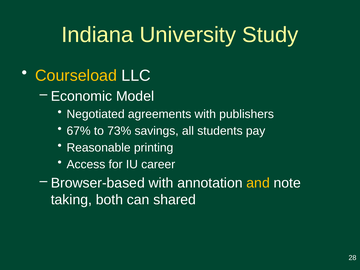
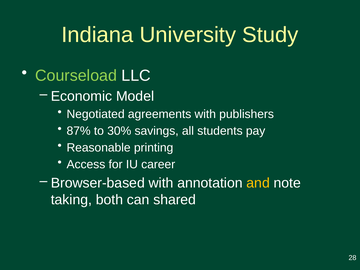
Courseload colour: yellow -> light green
67%: 67% -> 87%
73%: 73% -> 30%
